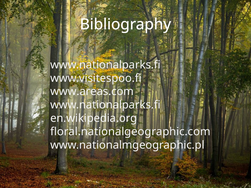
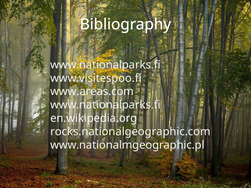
floral.nationalgeographic.com: floral.nationalgeographic.com -> rocks.nationalgeographic.com
